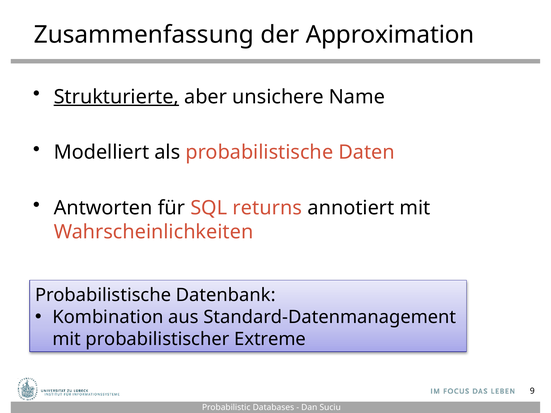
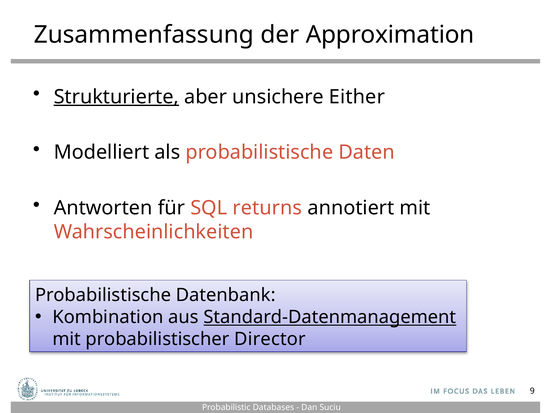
Name: Name -> Either
Standard-Datenmanagement underline: none -> present
Extreme: Extreme -> Director
